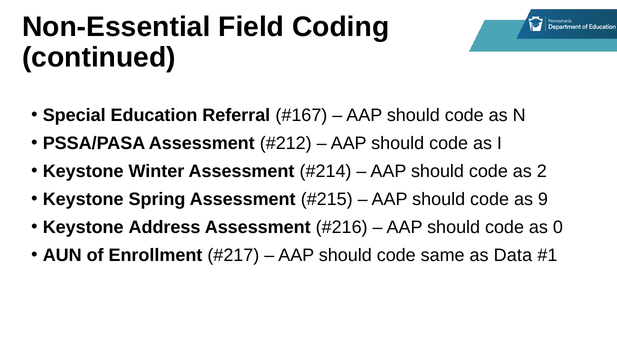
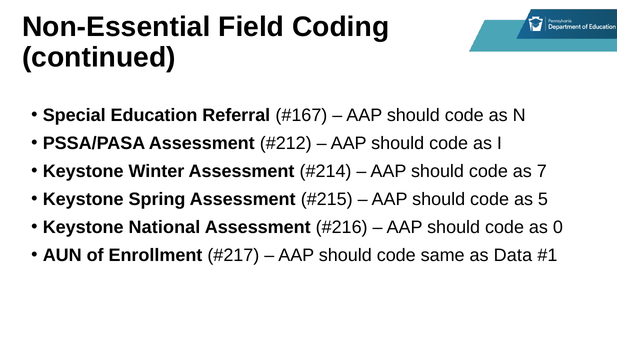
2: 2 -> 7
9: 9 -> 5
Address: Address -> National
